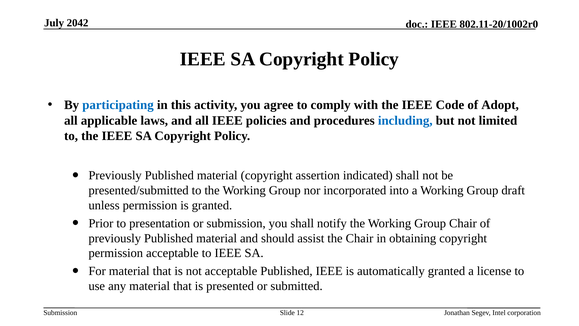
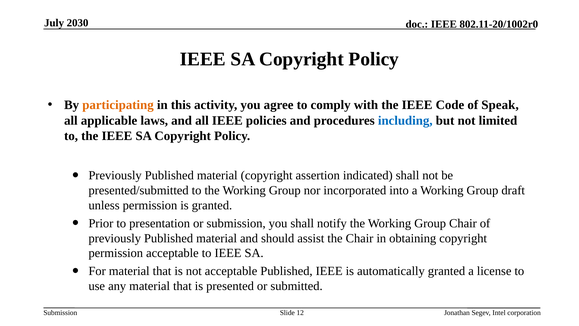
2042: 2042 -> 2030
participating colour: blue -> orange
Adopt: Adopt -> Speak
